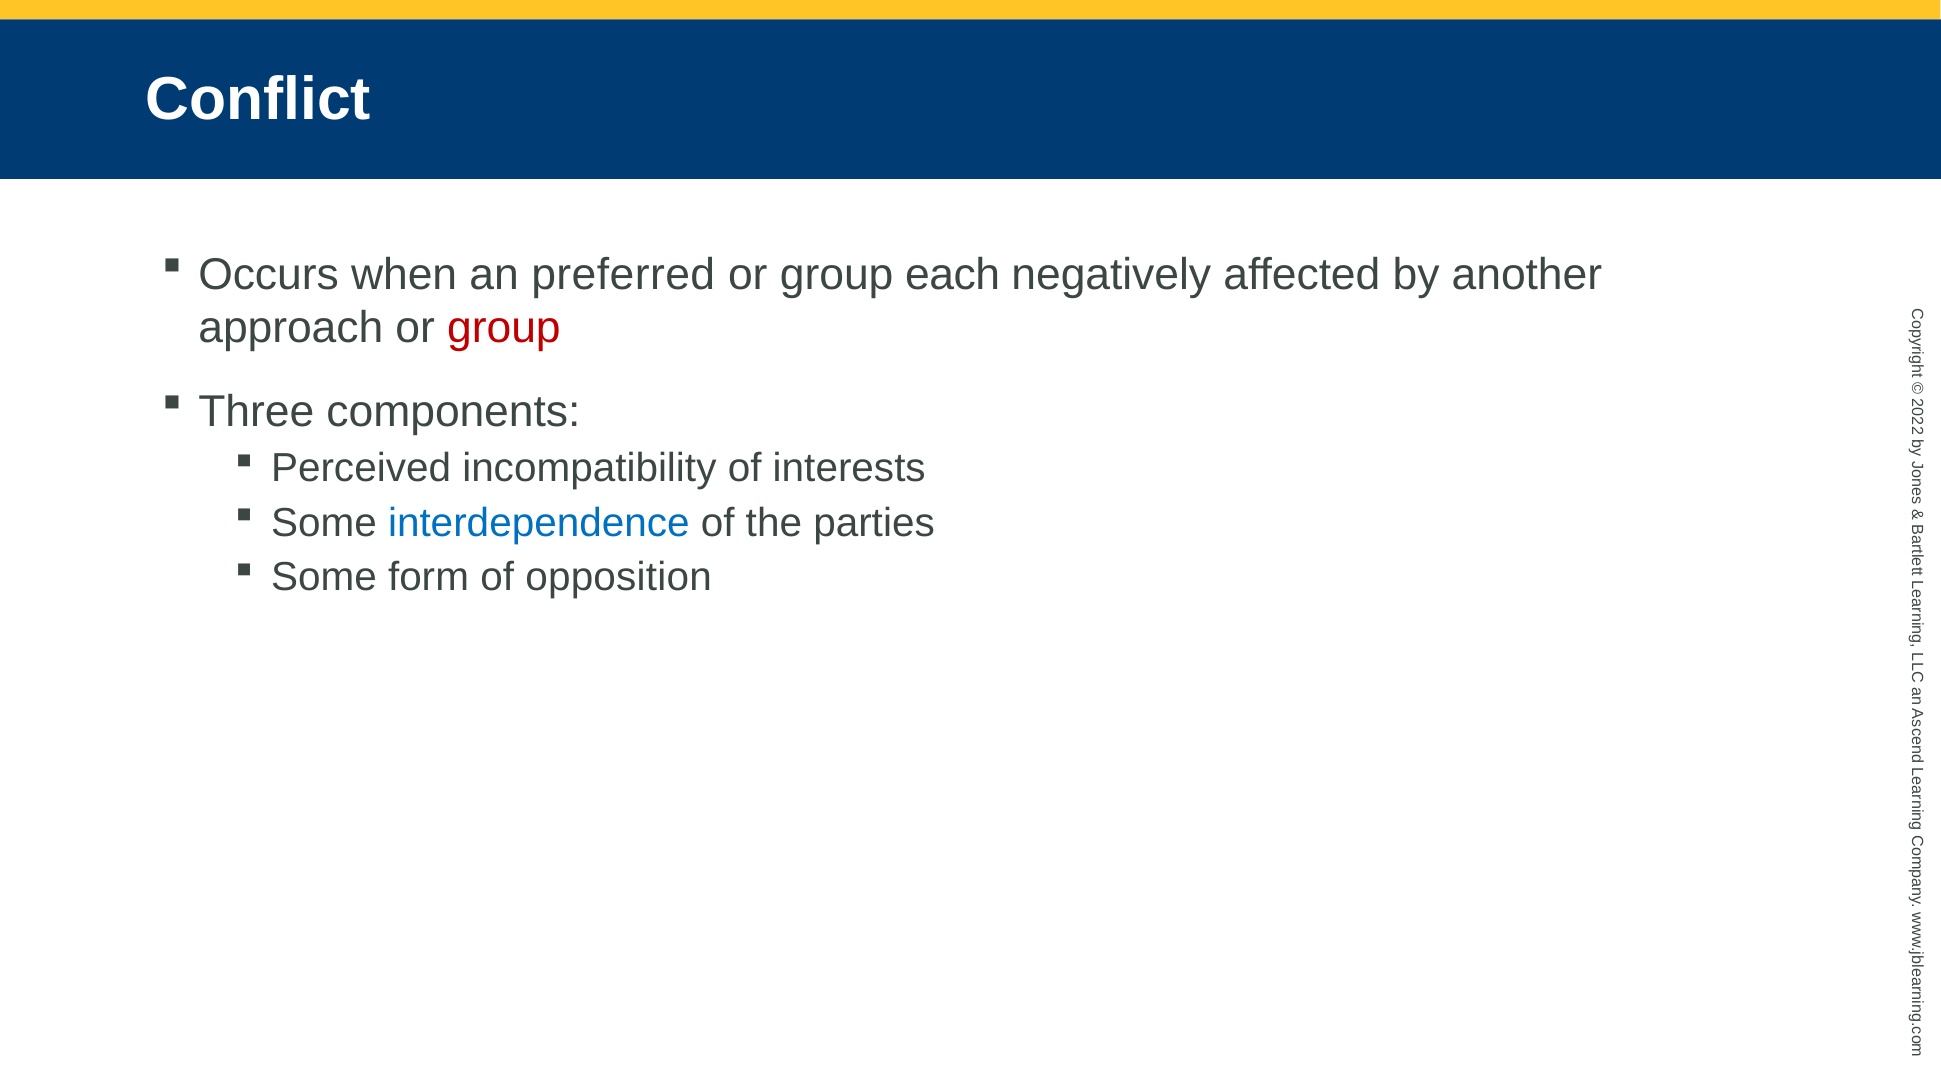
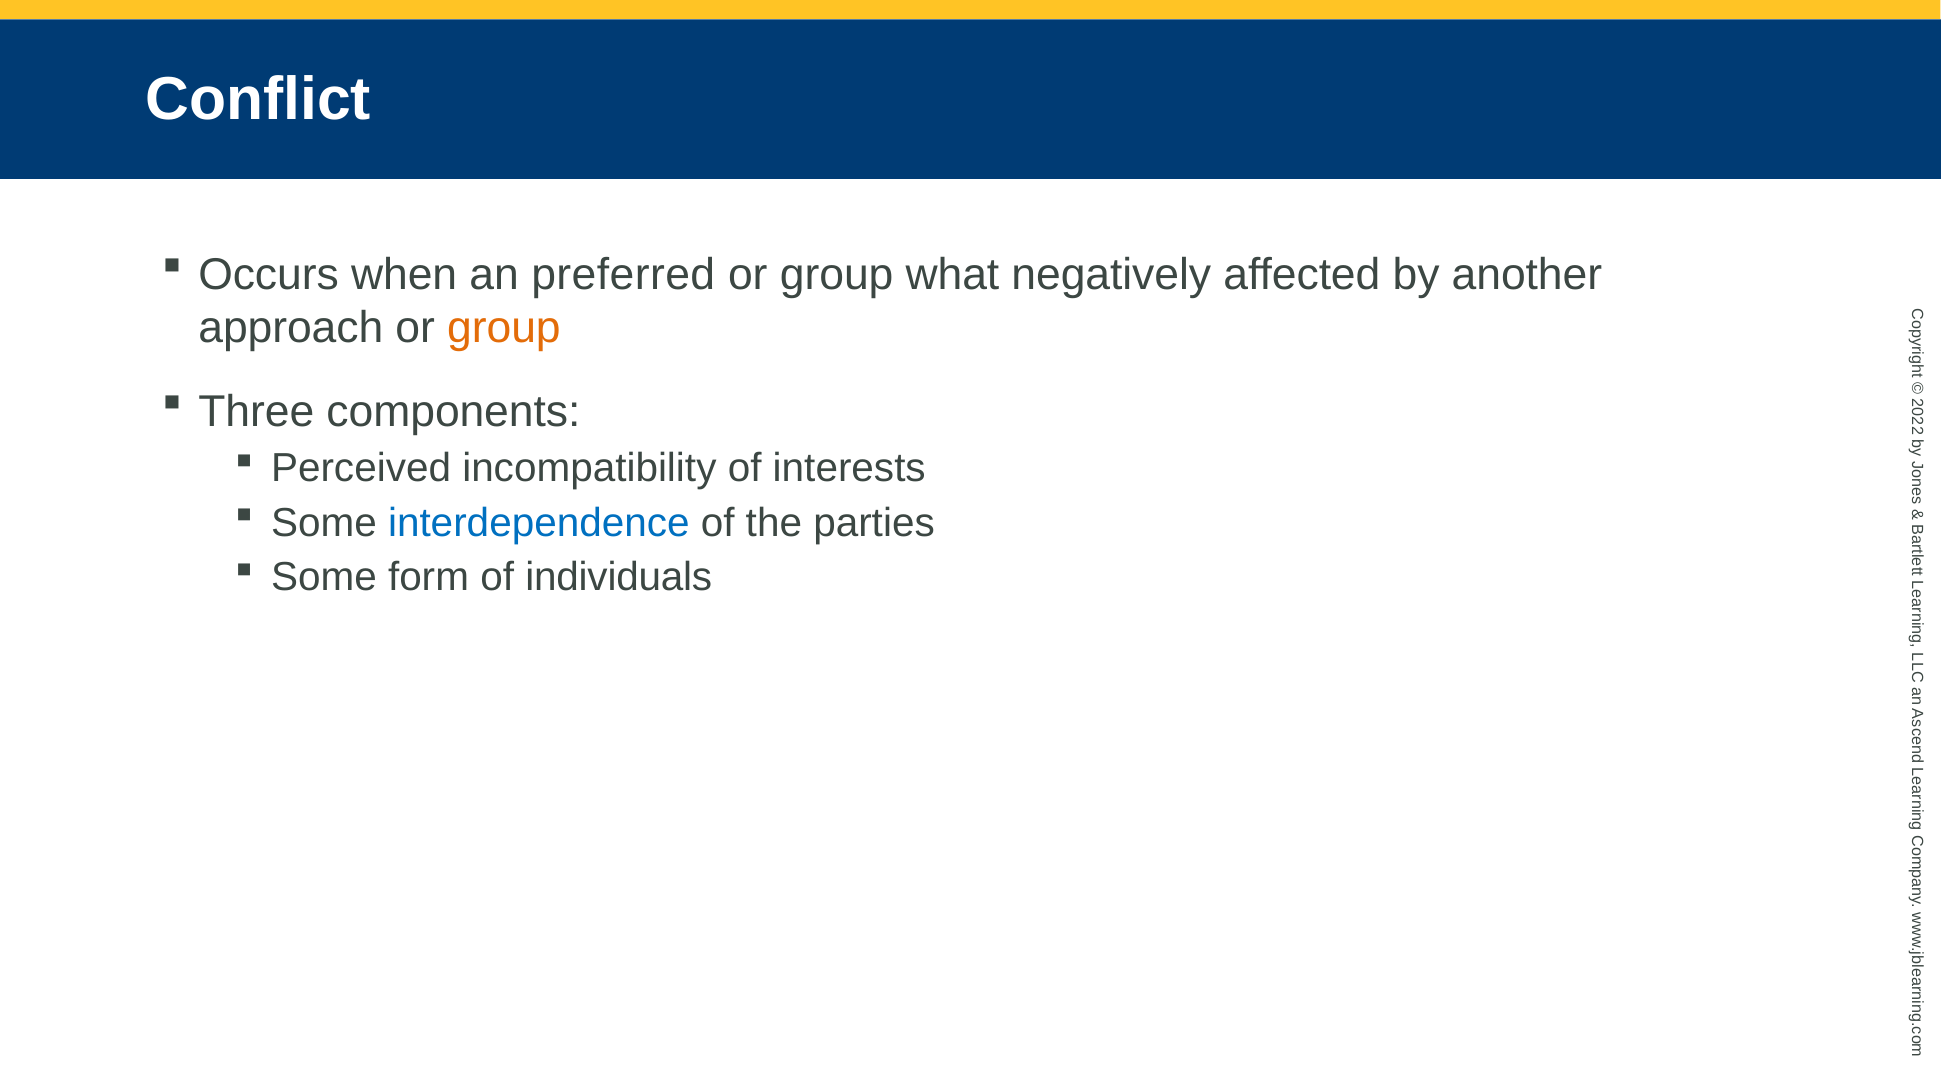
each: each -> what
group at (504, 328) colour: red -> orange
opposition: opposition -> individuals
